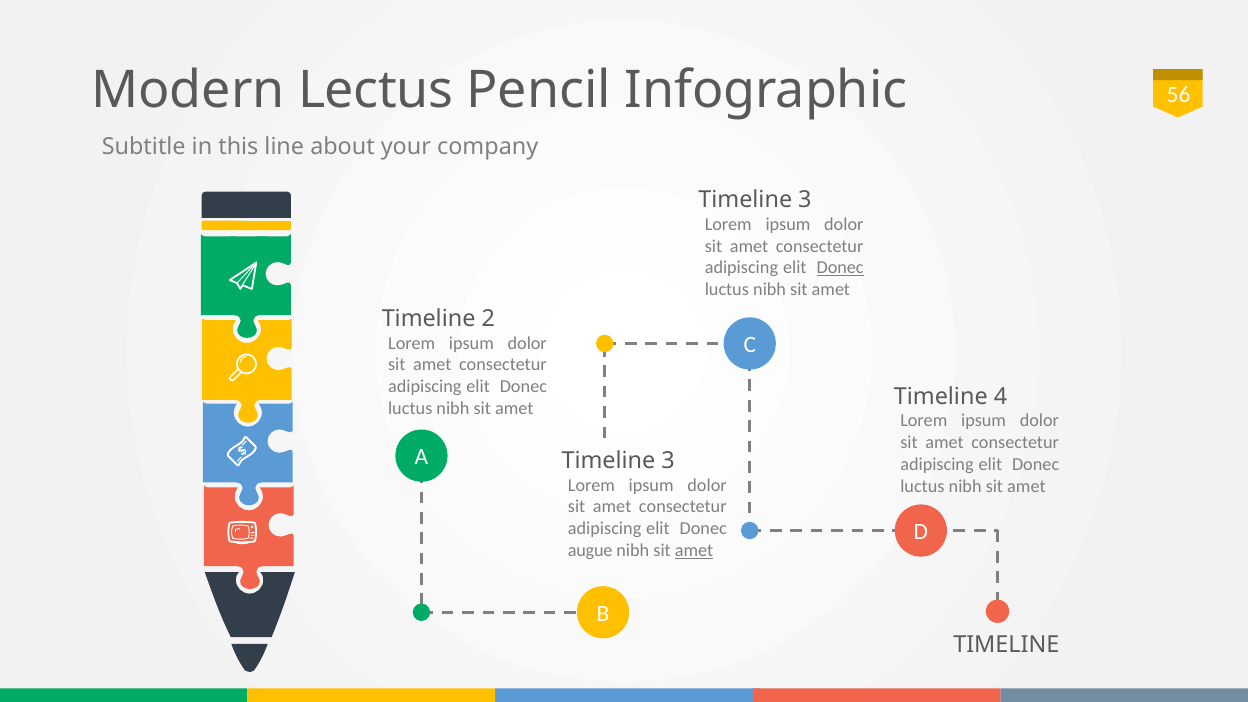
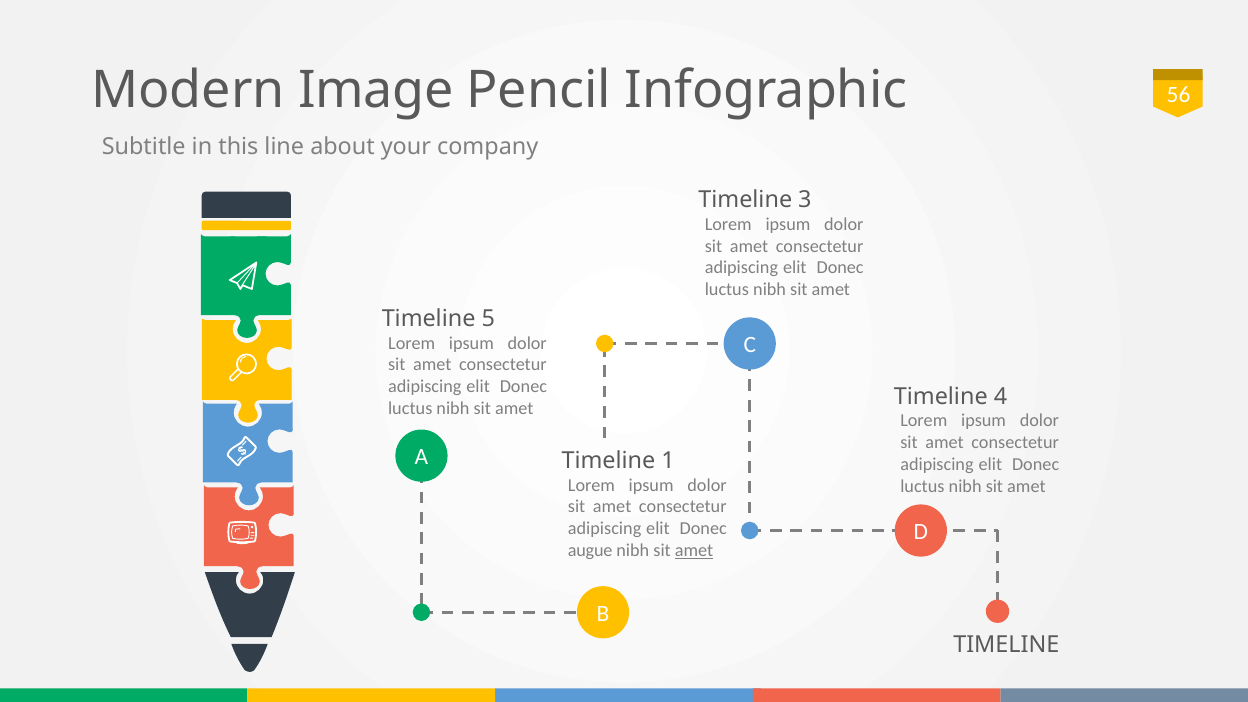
Lectus: Lectus -> Image
Donec at (840, 268) underline: present -> none
2: 2 -> 5
3 at (668, 460): 3 -> 1
